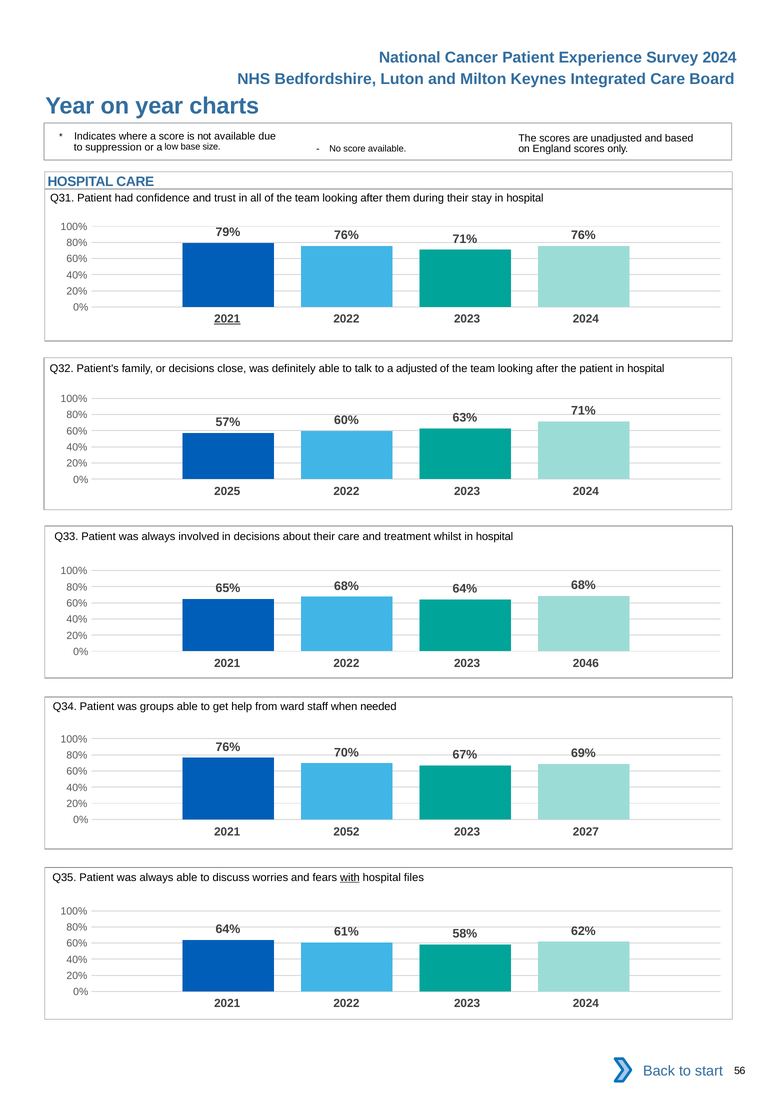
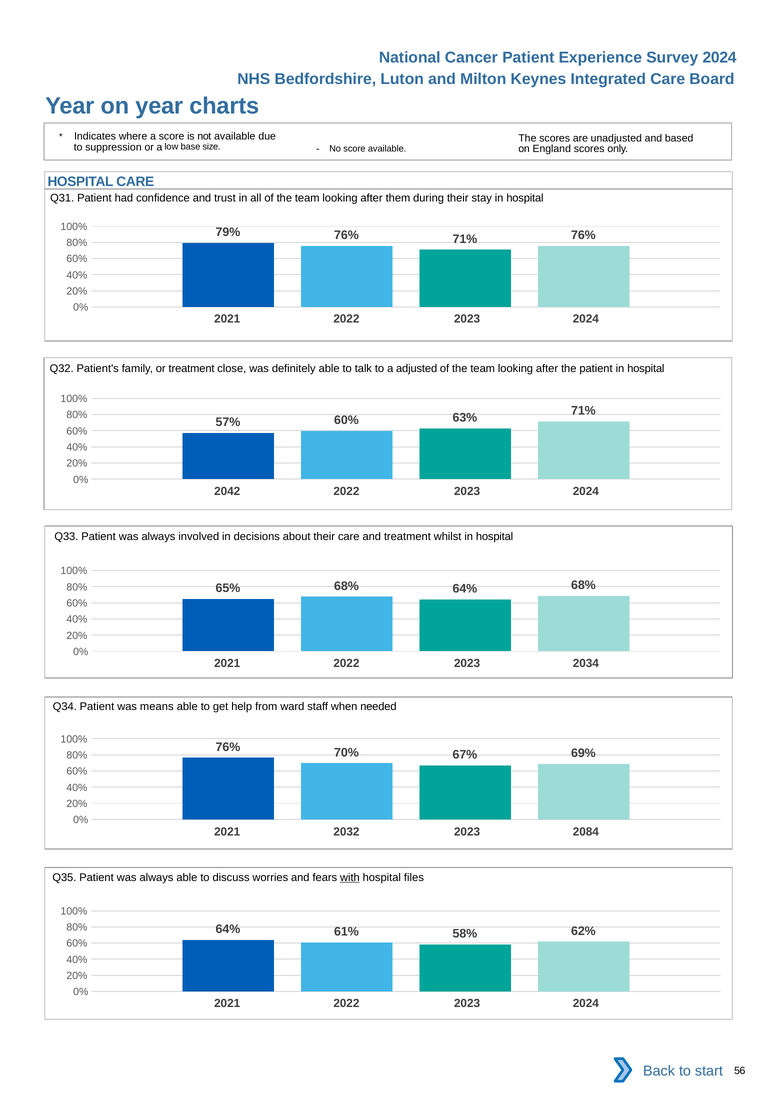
2021 at (227, 319) underline: present -> none
or decisions: decisions -> treatment
2025: 2025 -> 2042
2046: 2046 -> 2034
groups: groups -> means
2052: 2052 -> 2032
2027: 2027 -> 2084
